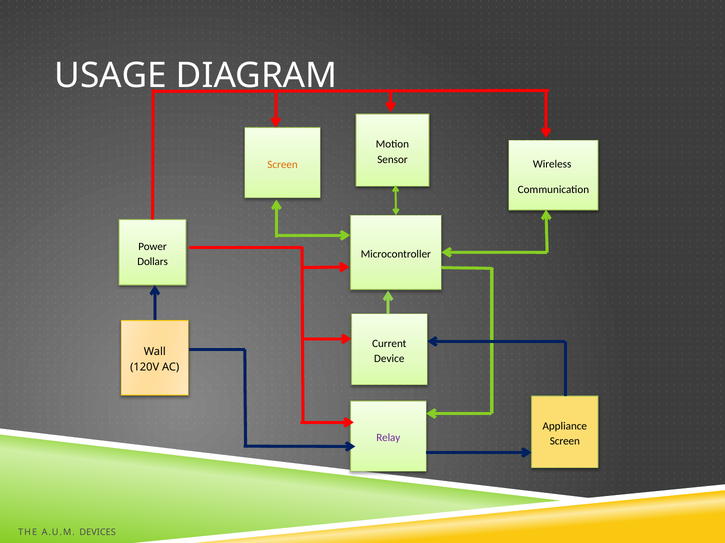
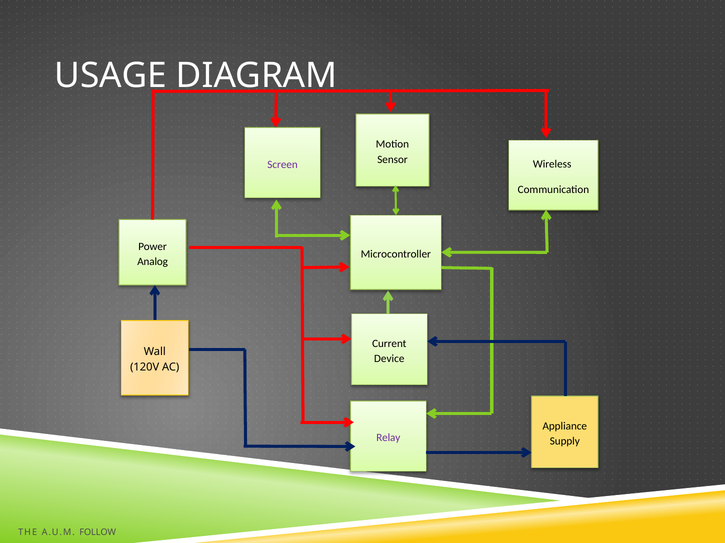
Screen at (283, 165) colour: orange -> purple
Dollars: Dollars -> Analog
Screen at (565, 442): Screen -> Supply
DEVICES: DEVICES -> FOLLOW
